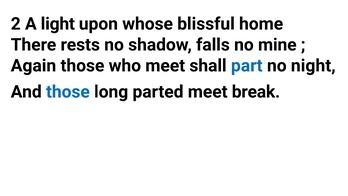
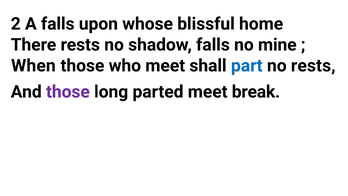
A light: light -> falls
Again: Again -> When
no night: night -> rests
those at (68, 92) colour: blue -> purple
